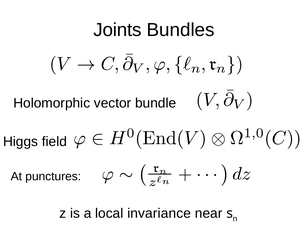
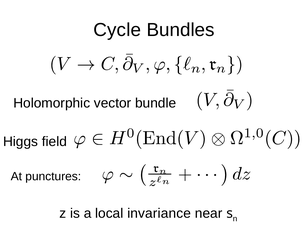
Joints: Joints -> Cycle
